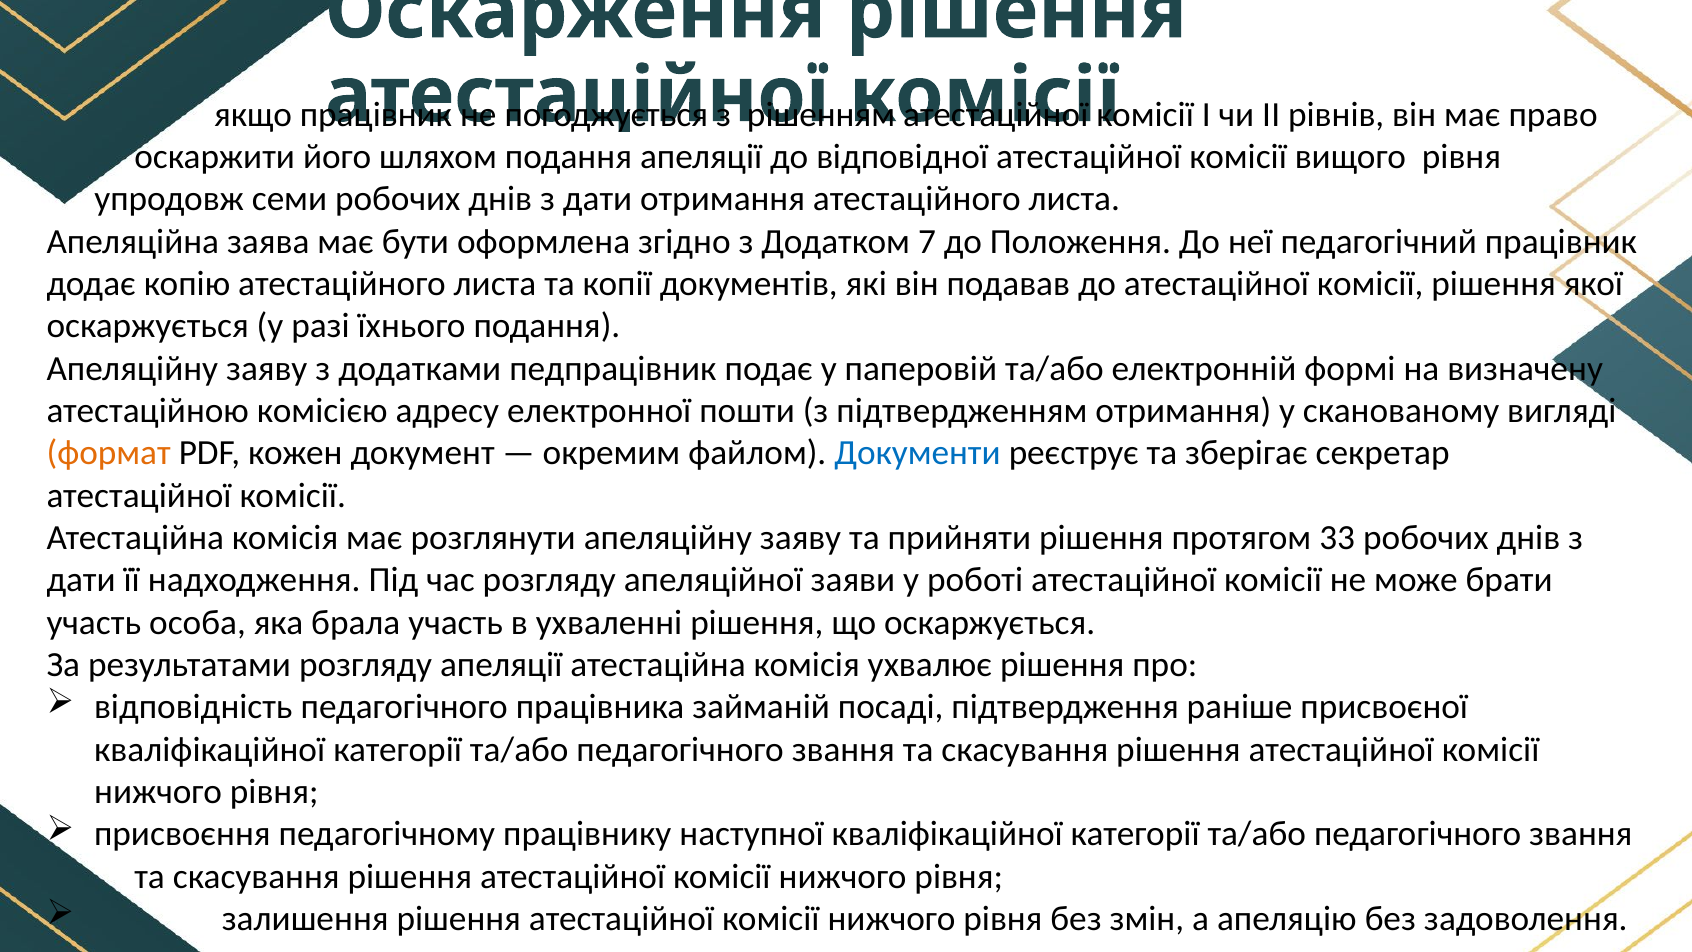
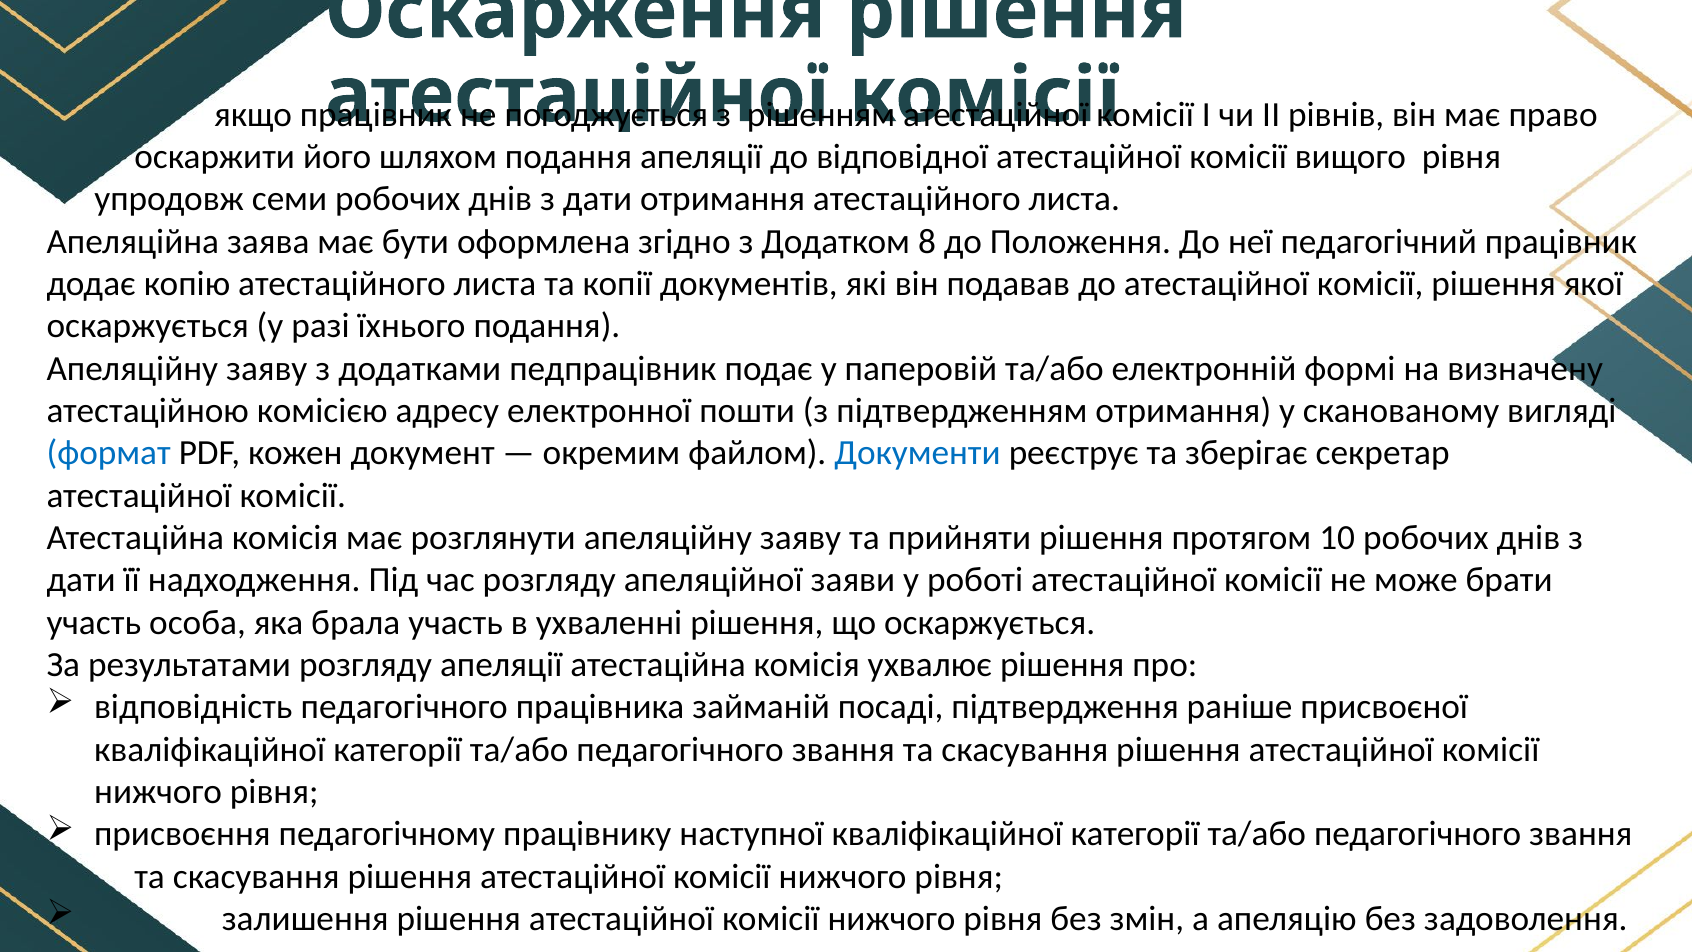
7: 7 -> 8
формат colour: orange -> blue
33: 33 -> 10
